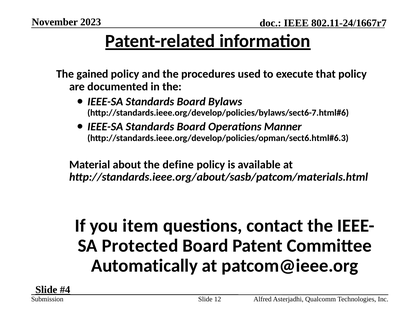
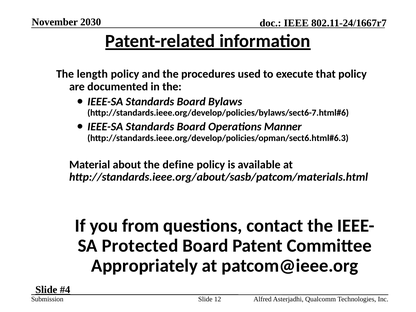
2023: 2023 -> 2030
gained: gained -> length
item: item -> from
Automatically: Automatically -> Appropriately
